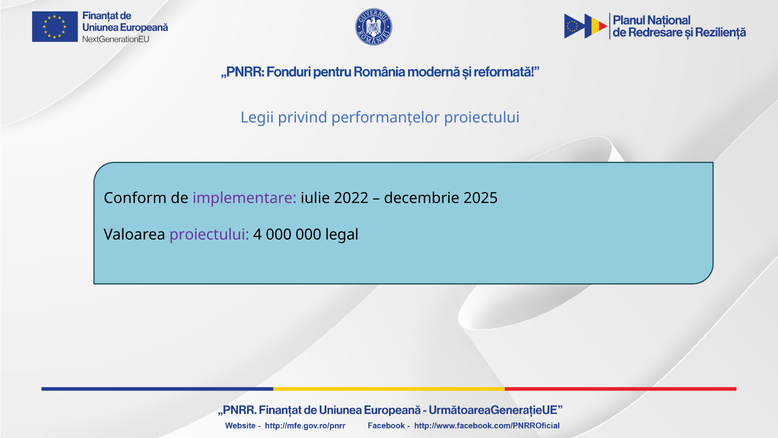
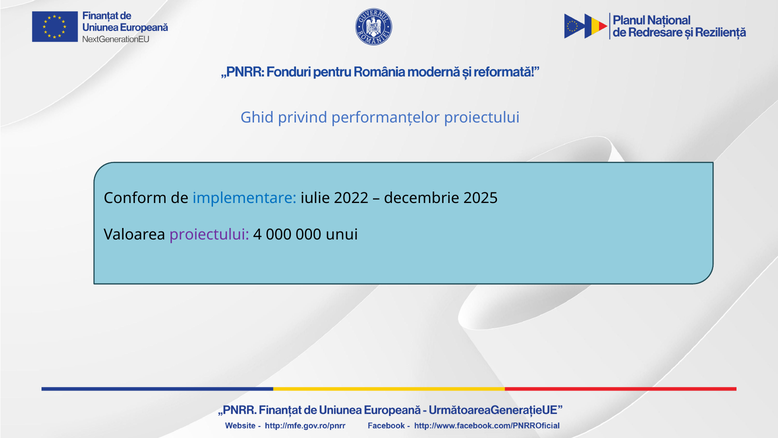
Legii: Legii -> Ghid
implementare colour: purple -> blue
legal: legal -> unui
